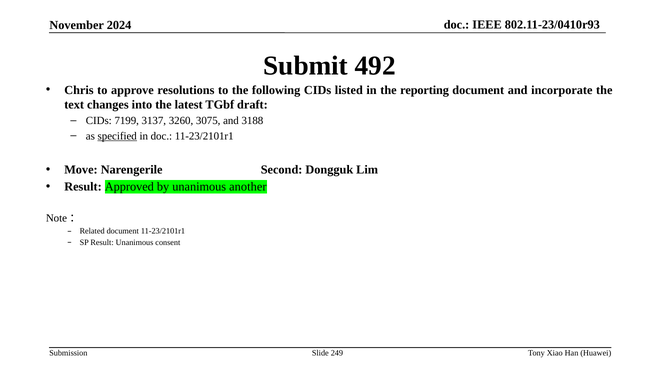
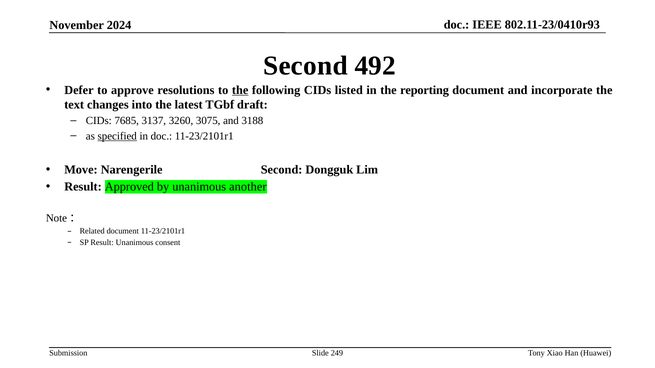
Submit at (306, 66): Submit -> Second
Chris: Chris -> Defer
the at (240, 90) underline: none -> present
7199: 7199 -> 7685
